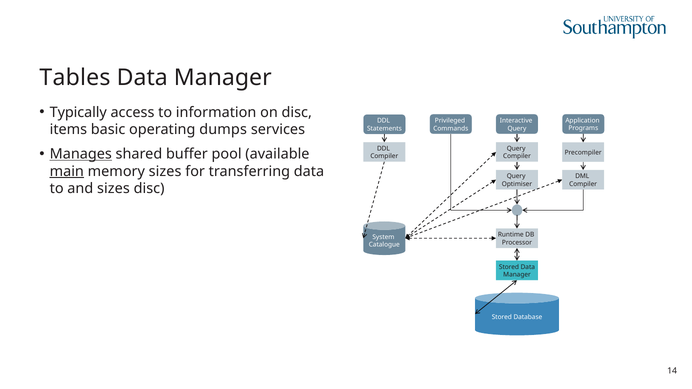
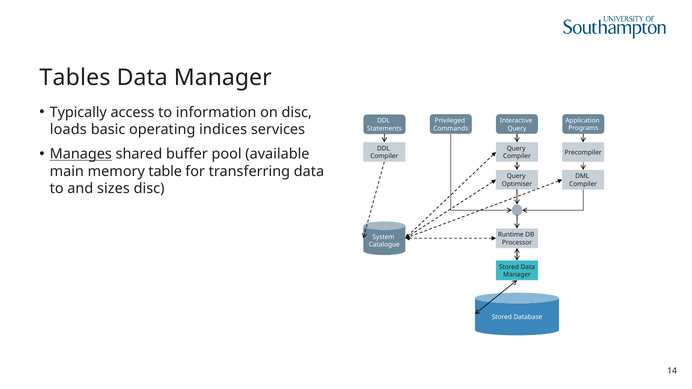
items: items -> loads
dumps: dumps -> indices
main underline: present -> none
memory sizes: sizes -> table
